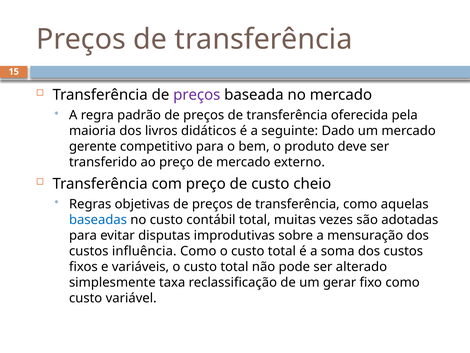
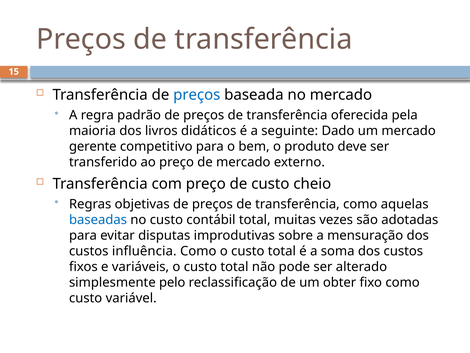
preços at (197, 95) colour: purple -> blue
taxa: taxa -> pelo
gerar: gerar -> obter
